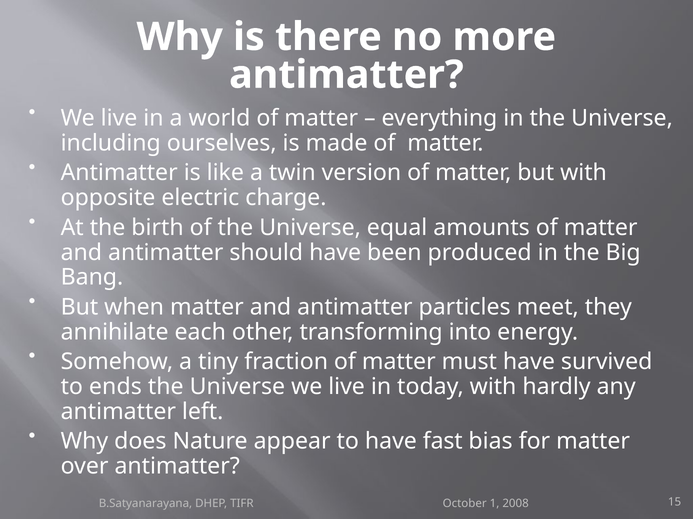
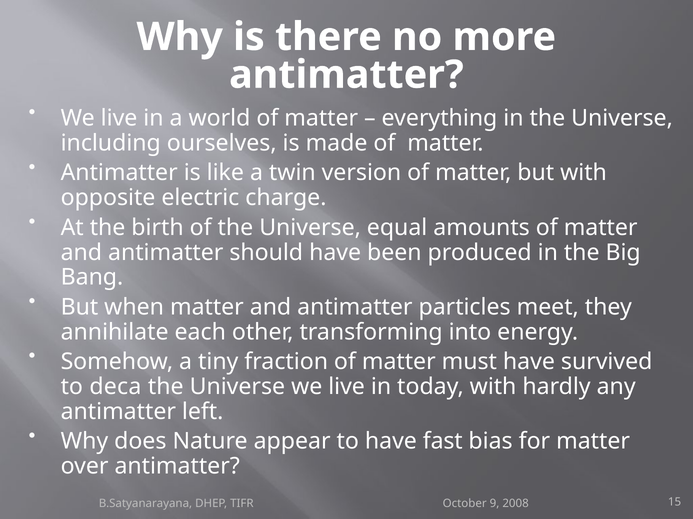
ends: ends -> deca
1: 1 -> 9
